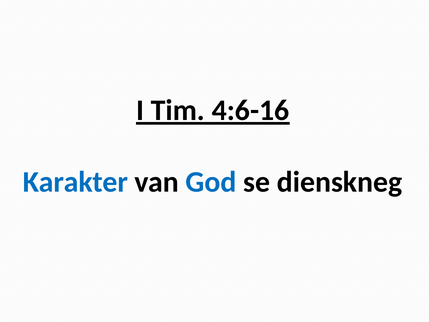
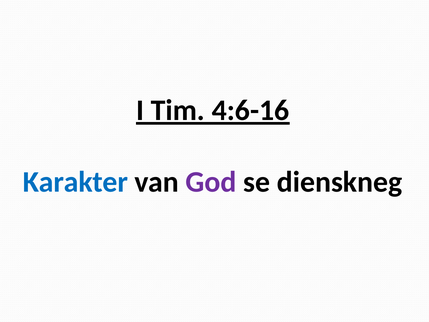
God colour: blue -> purple
